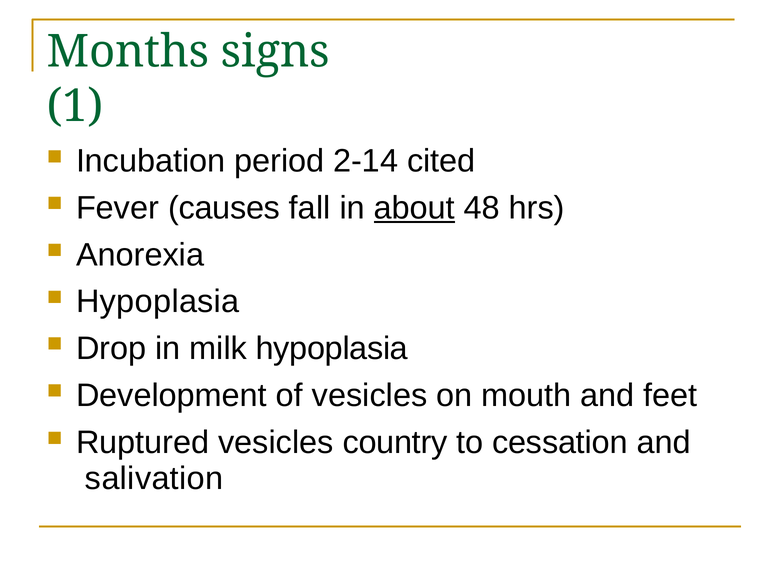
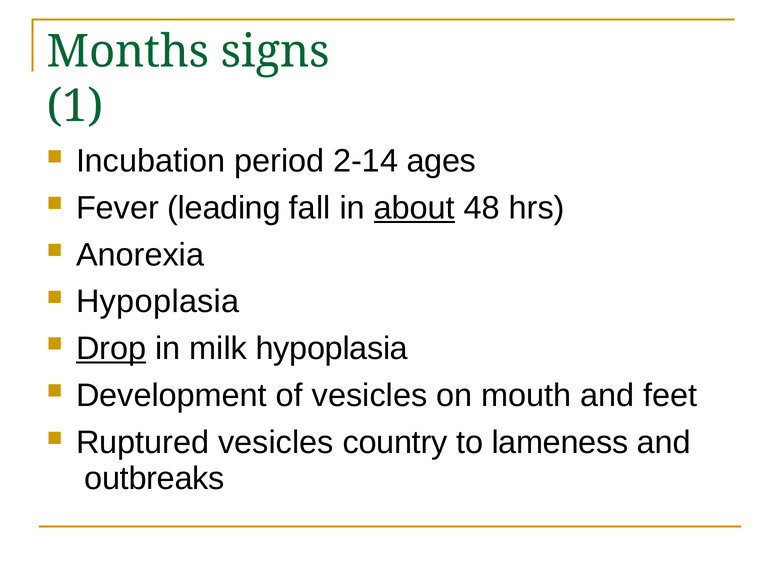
cited: cited -> ages
causes: causes -> leading
Drop underline: none -> present
cessation: cessation -> lameness
salivation: salivation -> outbreaks
